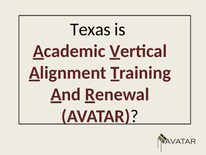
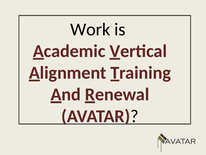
Texas: Texas -> Work
